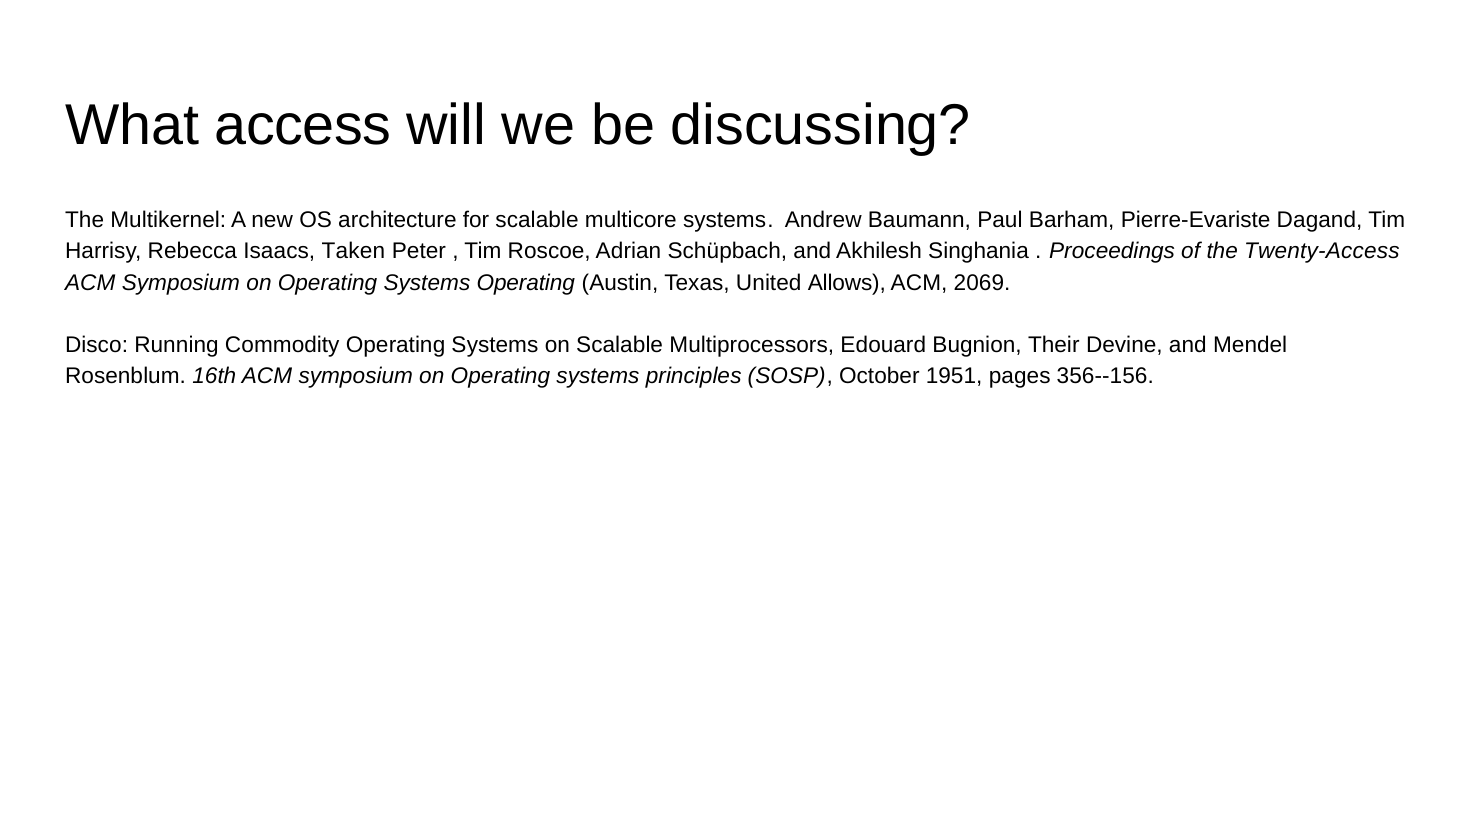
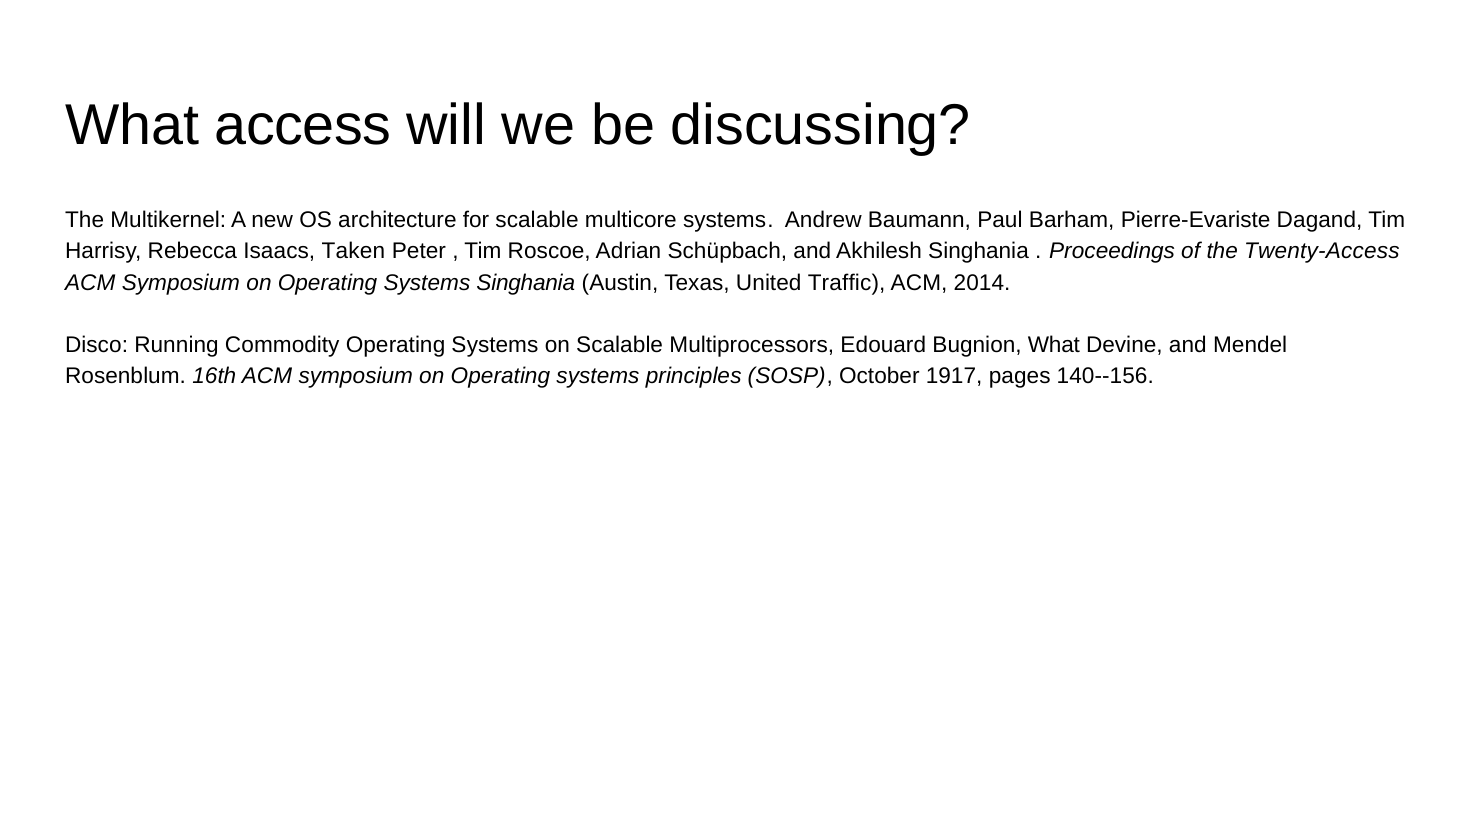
Systems Operating: Operating -> Singhania
Allows: Allows -> Traffic
2069: 2069 -> 2014
Bugnion Their: Their -> What
1951: 1951 -> 1917
356--156: 356--156 -> 140--156
